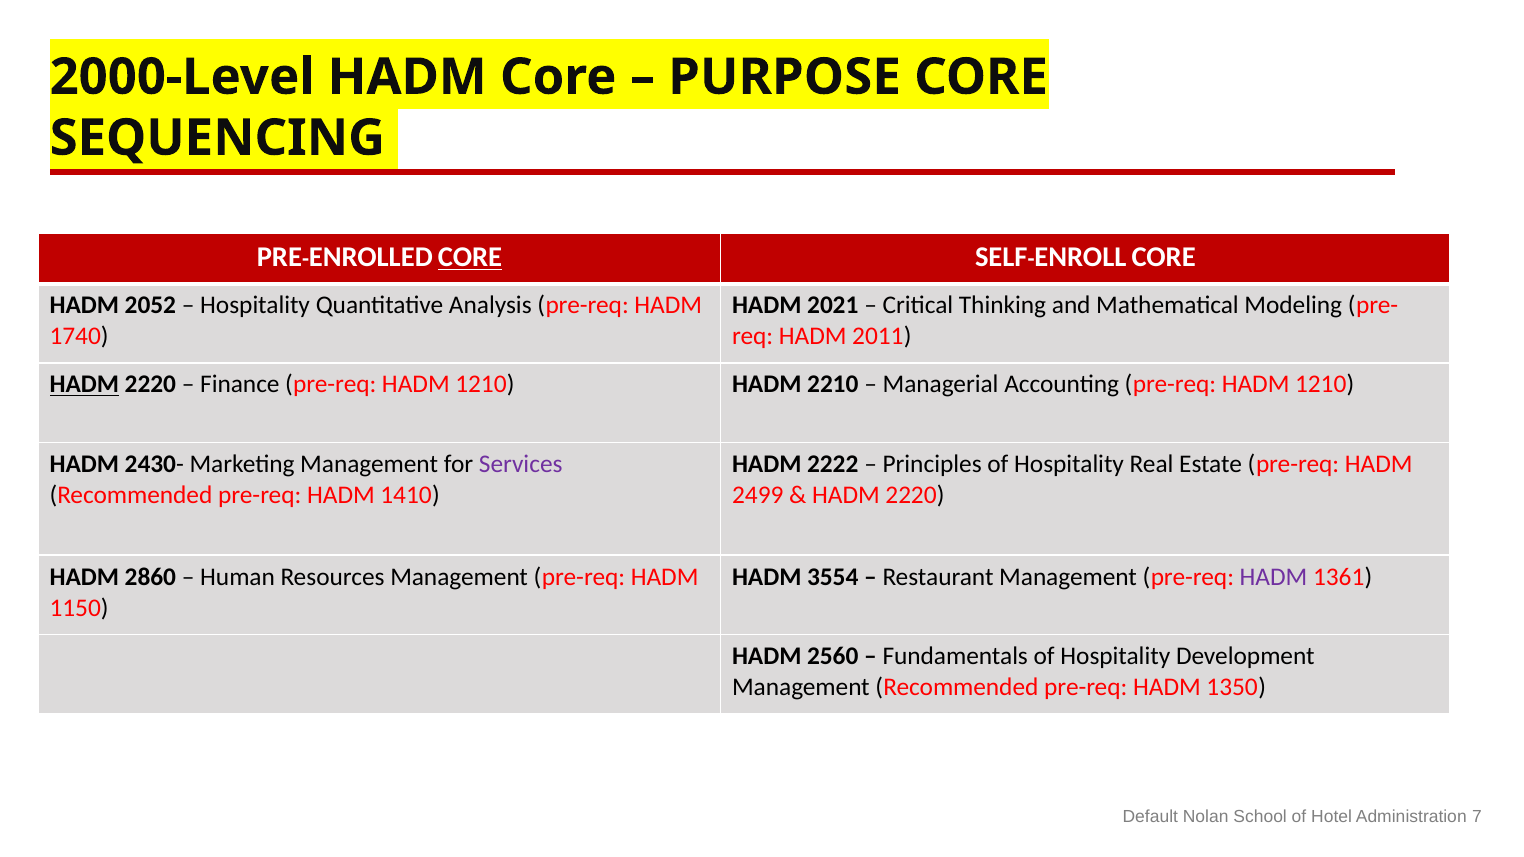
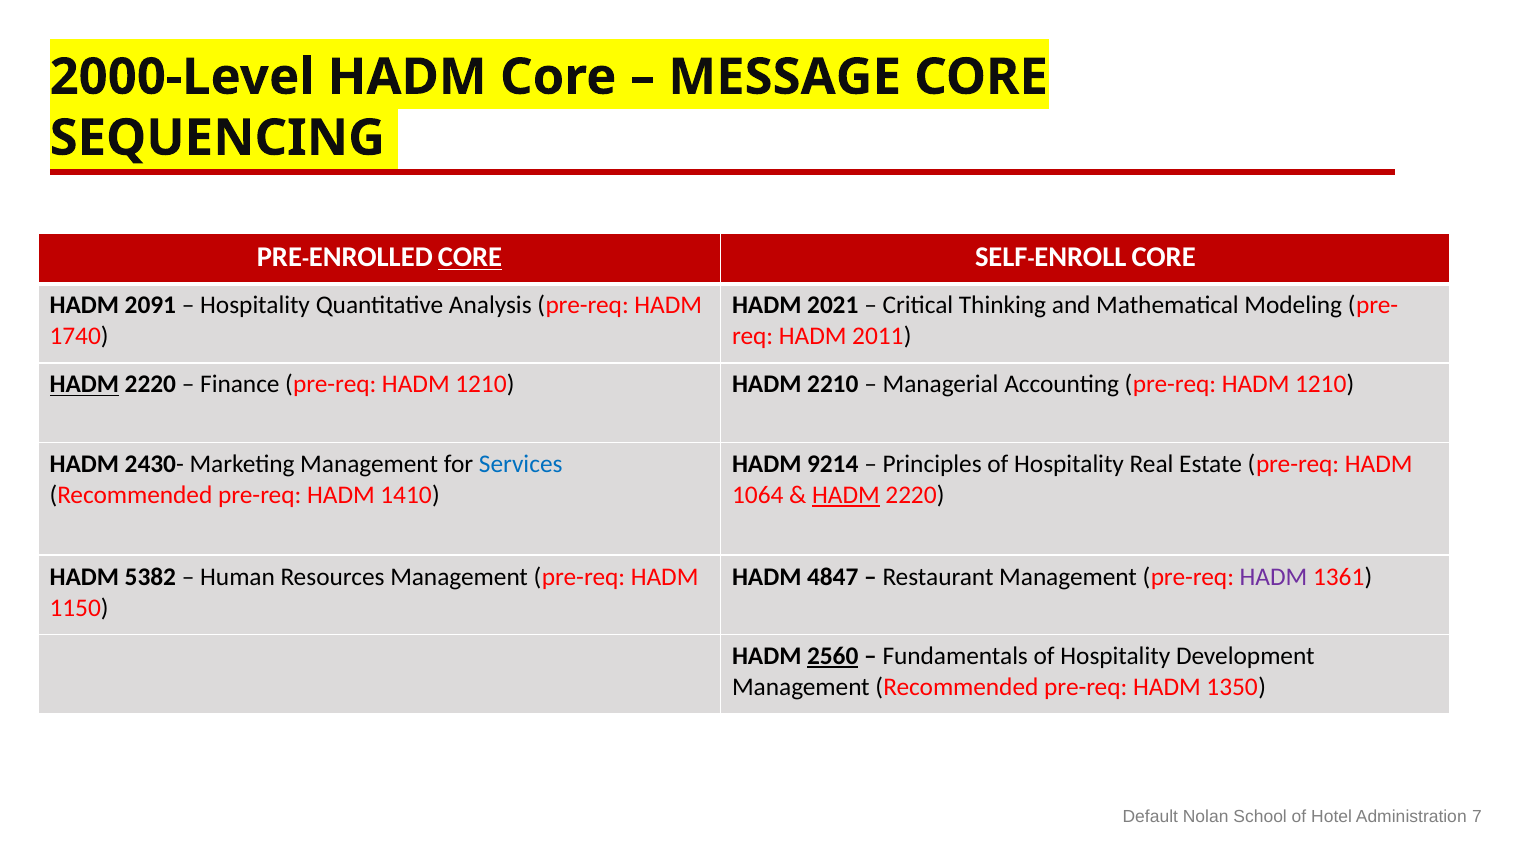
PURPOSE: PURPOSE -> MESSAGE
2052: 2052 -> 2091
Services colour: purple -> blue
2222: 2222 -> 9214
2499: 2499 -> 1064
HADM at (846, 495) underline: none -> present
2860: 2860 -> 5382
3554: 3554 -> 4847
2560 underline: none -> present
